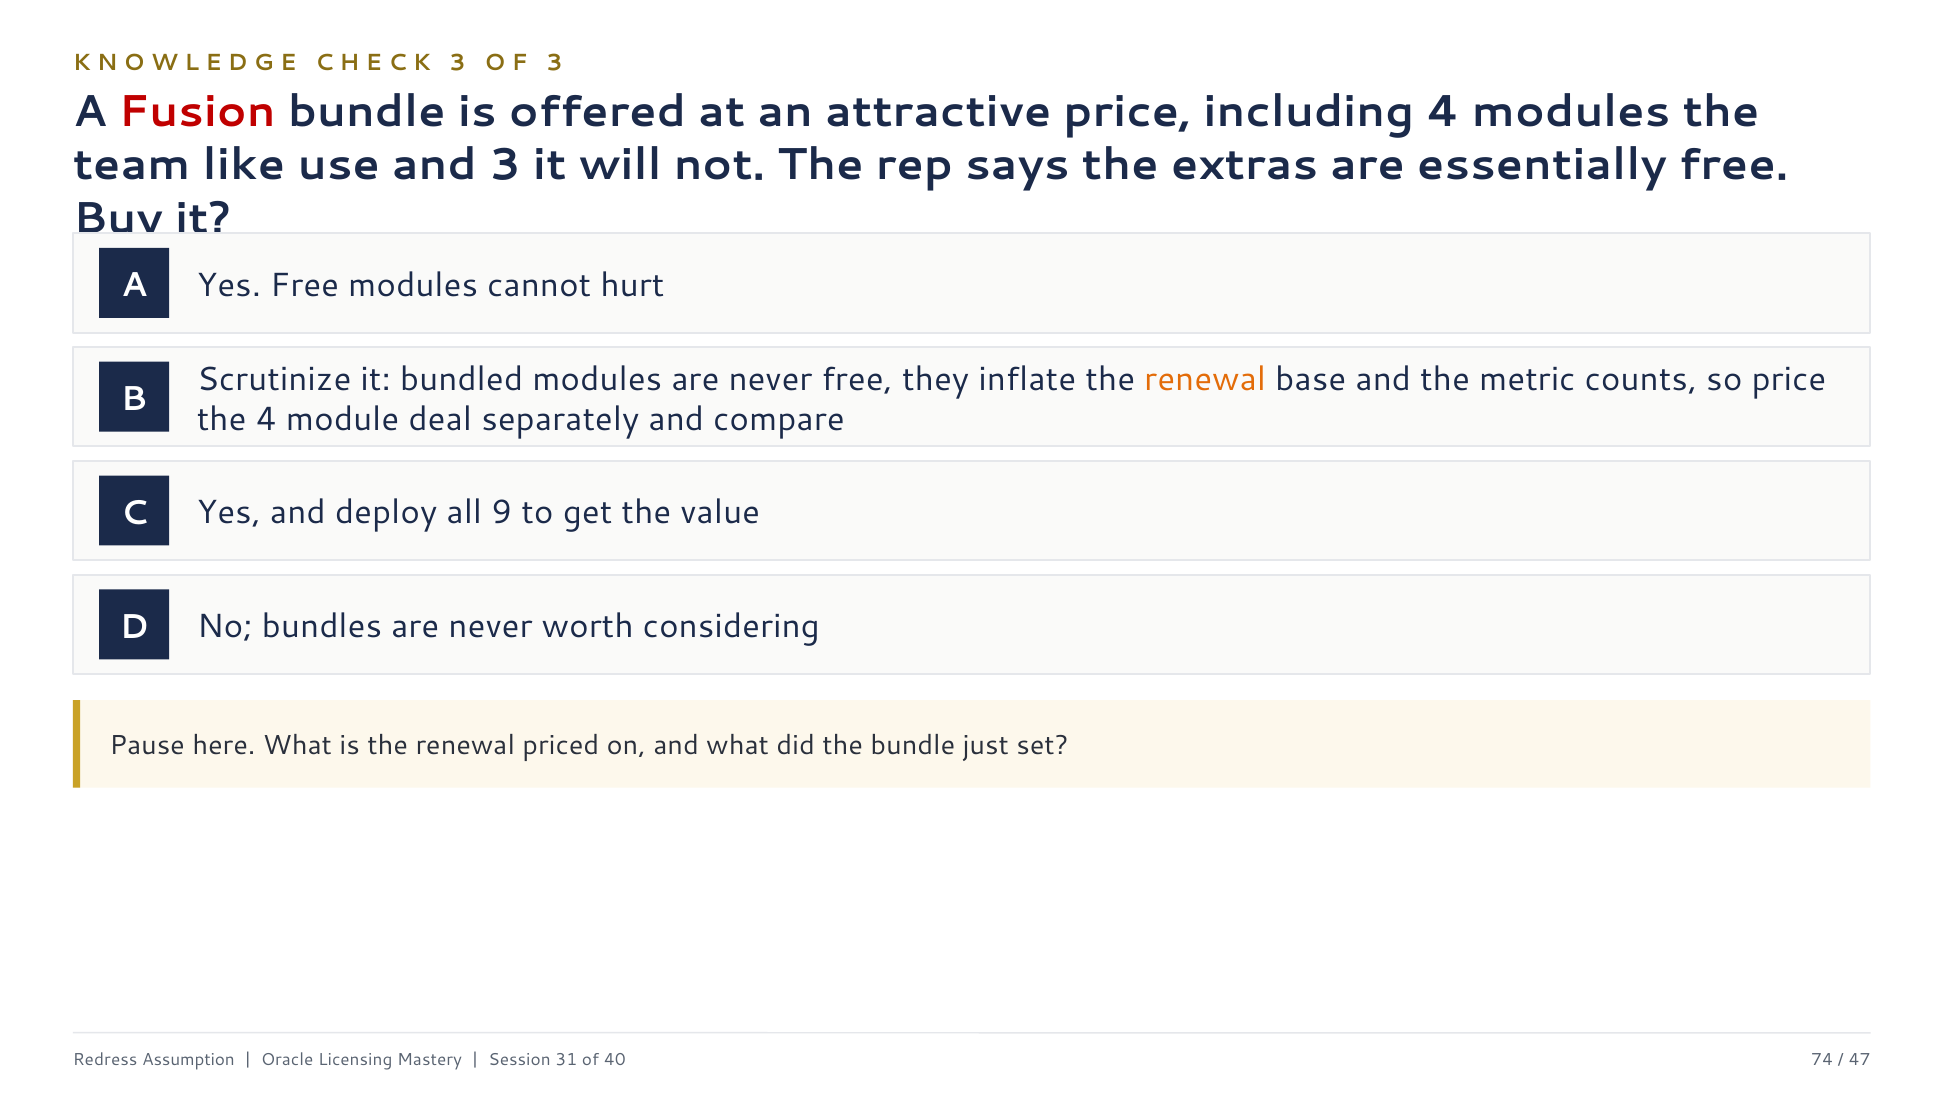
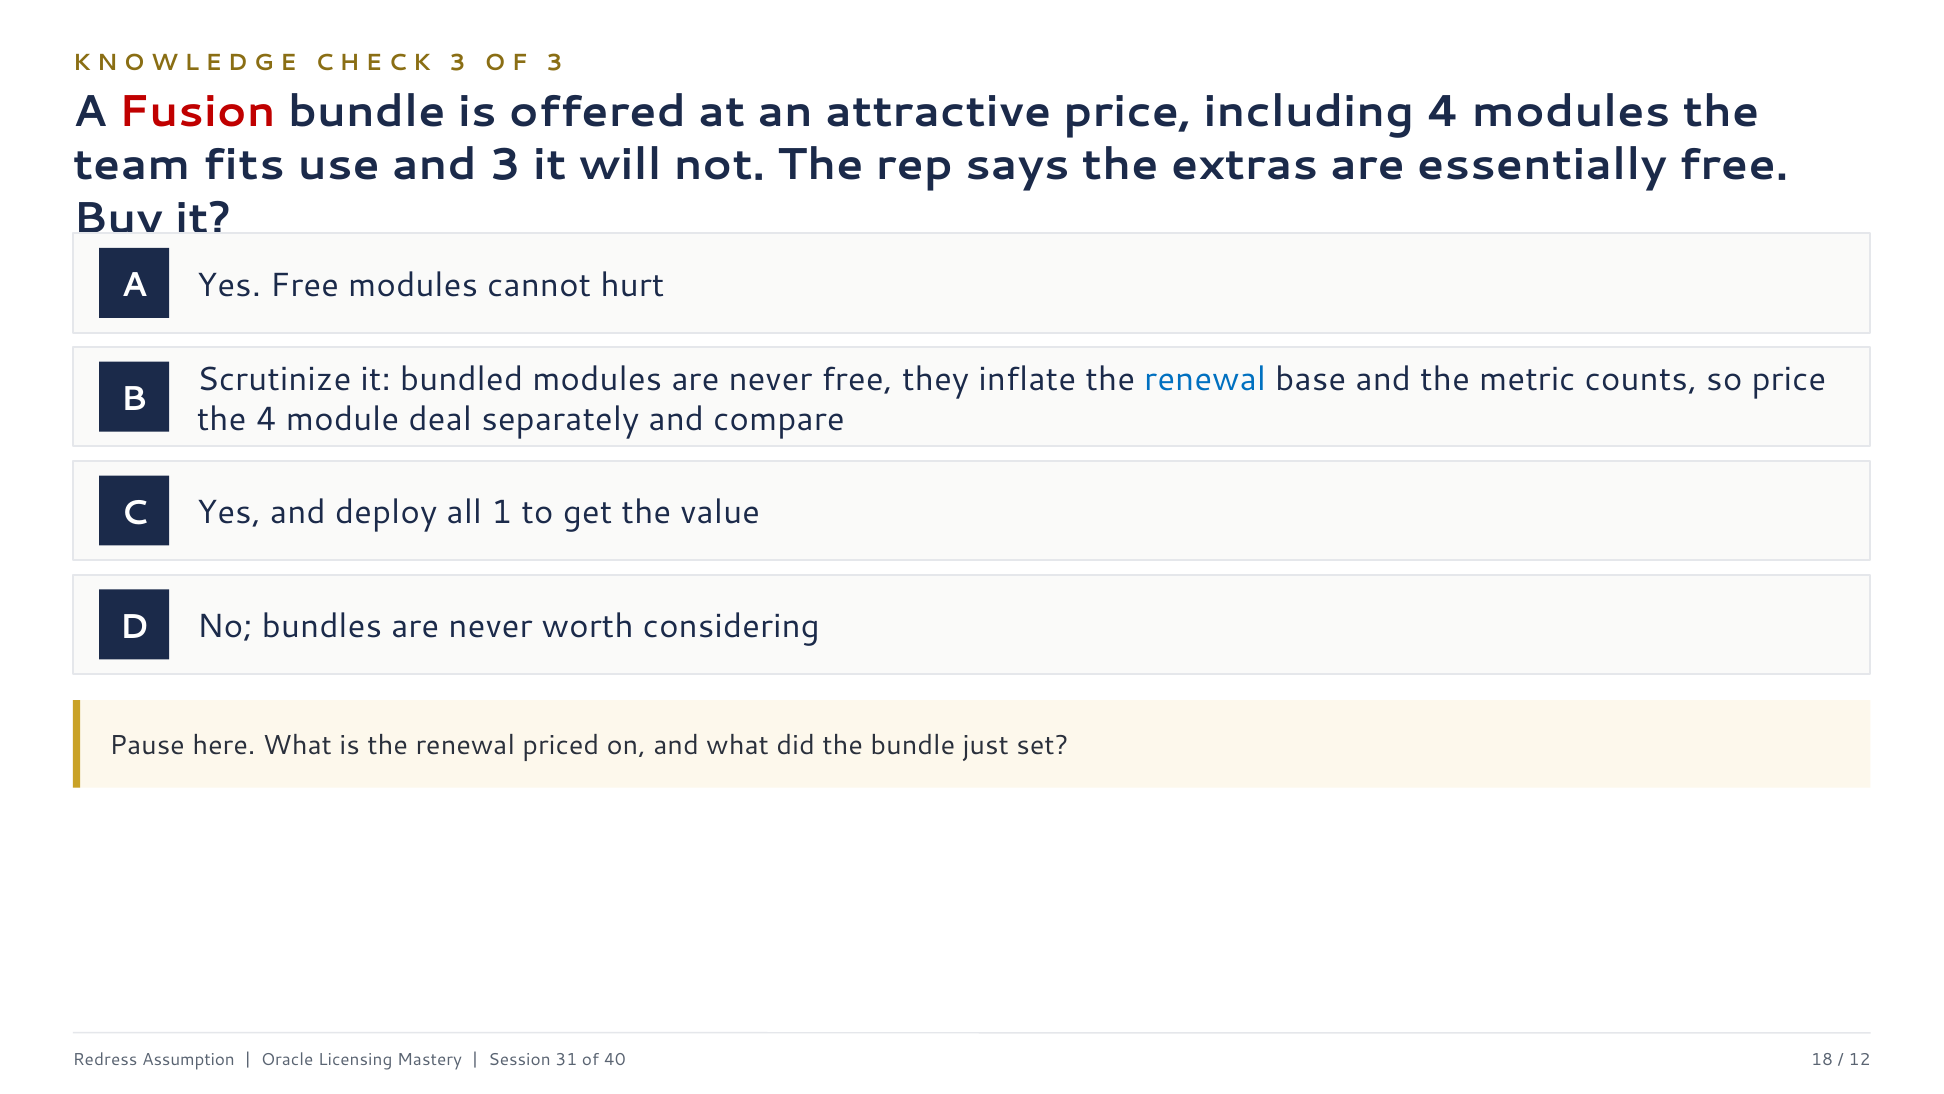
like: like -> fits
renewal at (1205, 379) colour: orange -> blue
9: 9 -> 1
74: 74 -> 18
47: 47 -> 12
